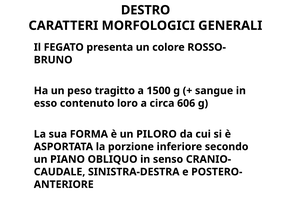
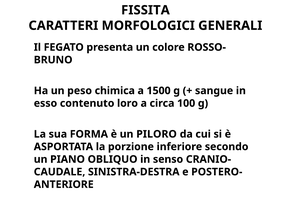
DESTRO: DESTRO -> FISSITA
tragitto: tragitto -> chimica
606: 606 -> 100
